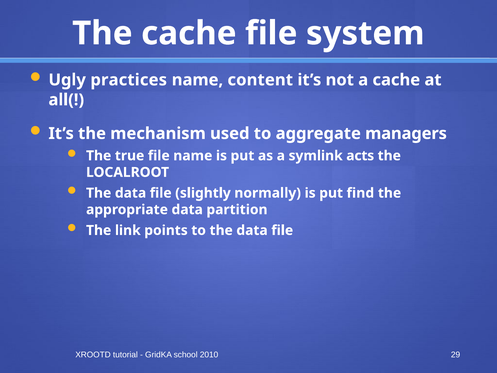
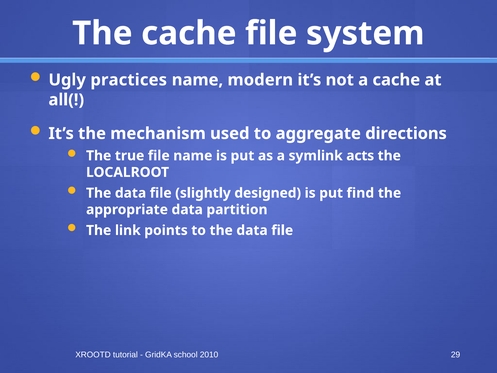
content: content -> modern
managers: managers -> directions
normally: normally -> designed
